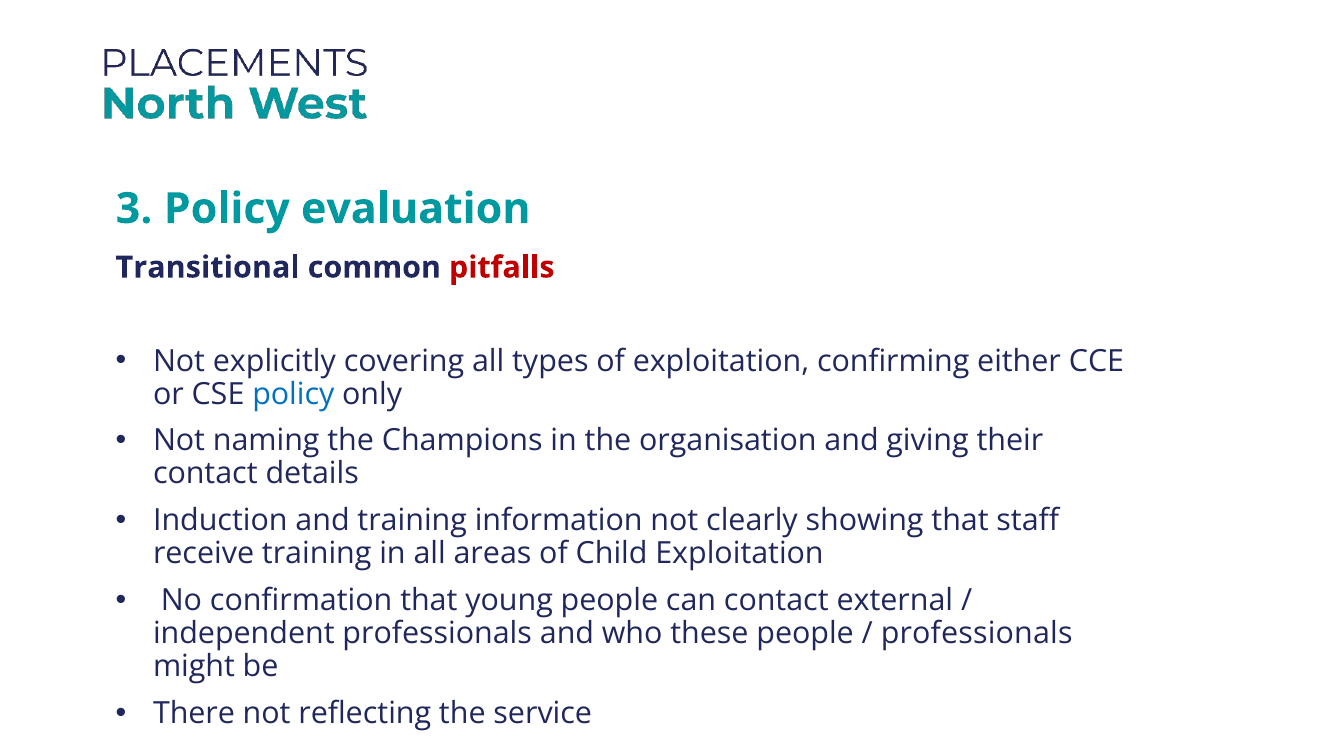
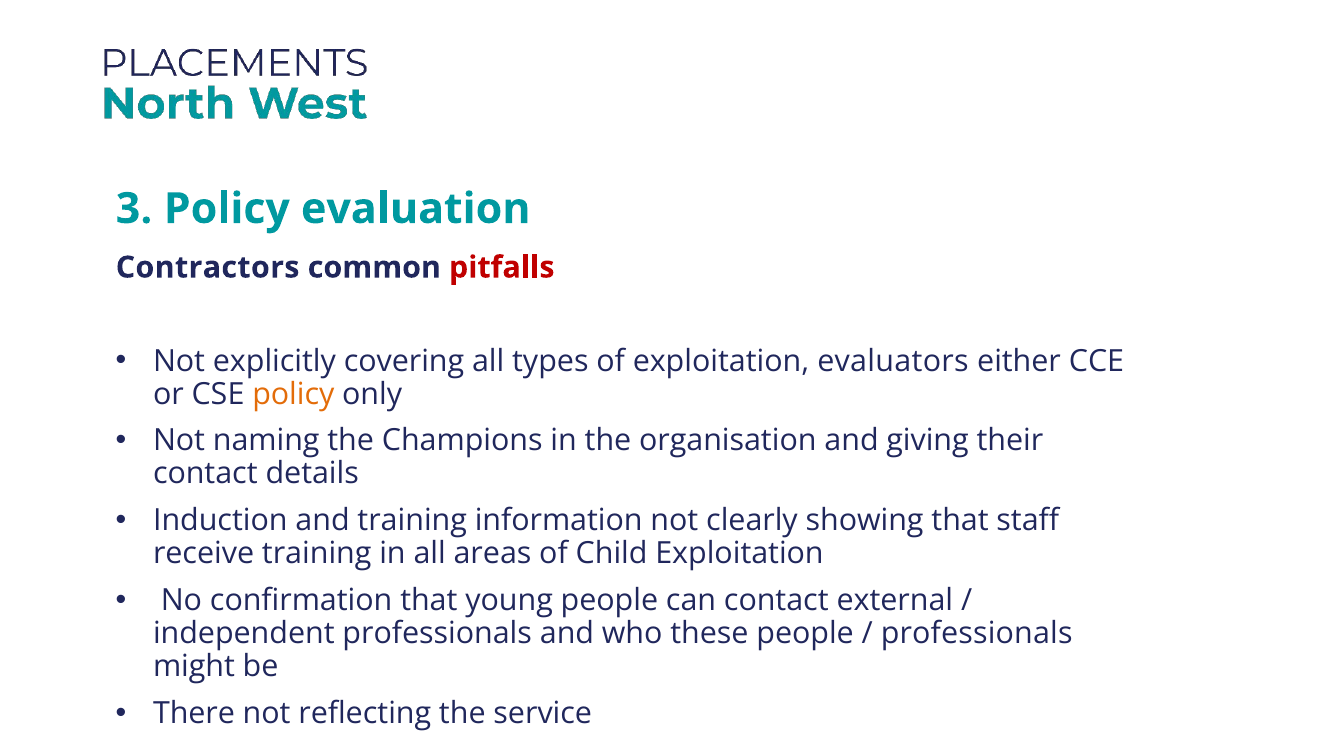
Transitional: Transitional -> Contractors
confirming: confirming -> evaluators
policy at (293, 394) colour: blue -> orange
